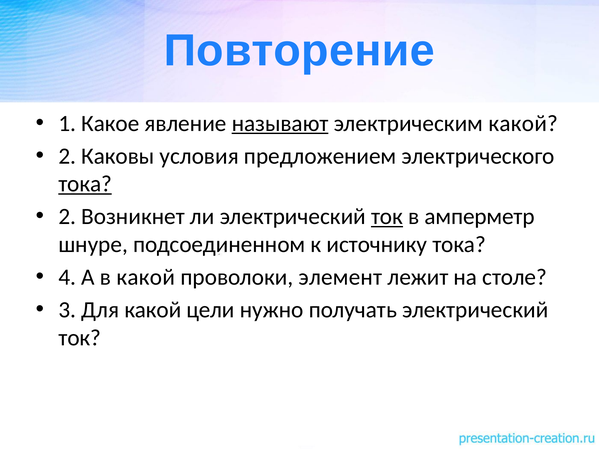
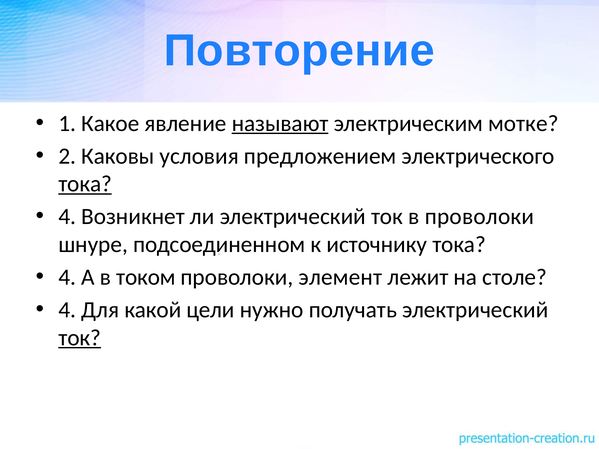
электрическим какой: какой -> мотке
2 at (67, 217): 2 -> 4
ток at (387, 217) underline: present -> none
в амперметр: амперметр -> проволоки
в какой: какой -> током
3 at (67, 310): 3 -> 4
ток at (80, 338) underline: none -> present
